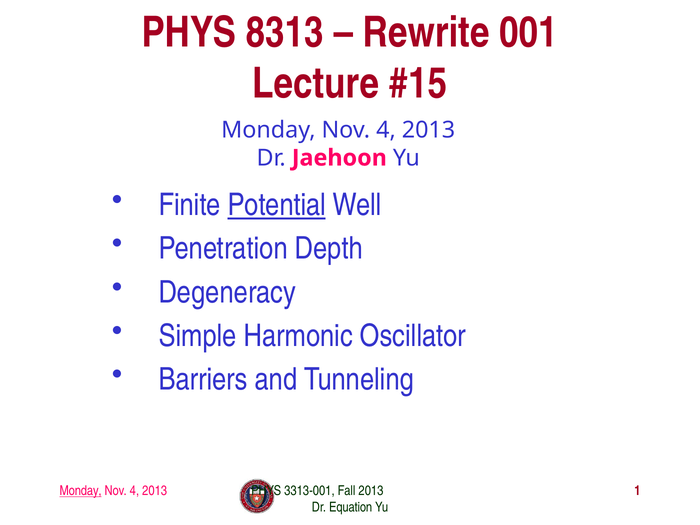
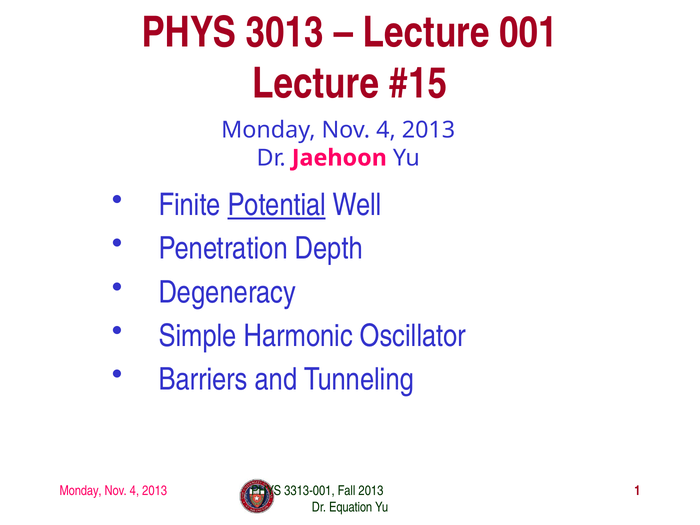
8313: 8313 -> 3013
Rewrite at (426, 32): Rewrite -> Lecture
Monday at (81, 491) underline: present -> none
